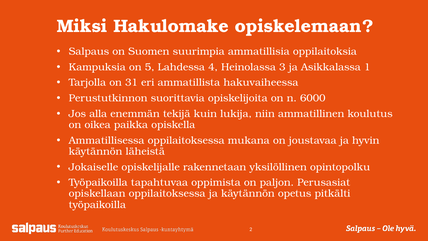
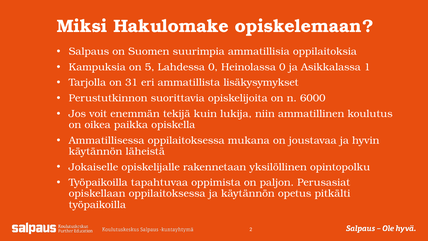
Lahdessa 4: 4 -> 0
Heinolassa 3: 3 -> 0
hakuvaiheessa: hakuvaiheessa -> lisäkysymykset
alla: alla -> voit
